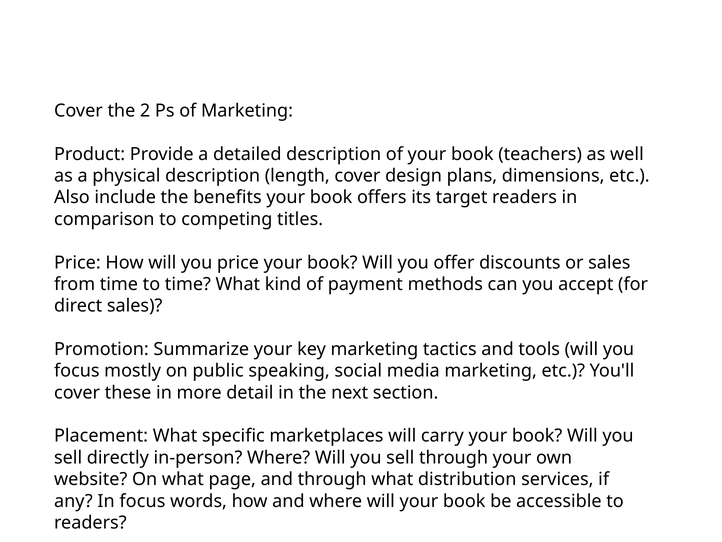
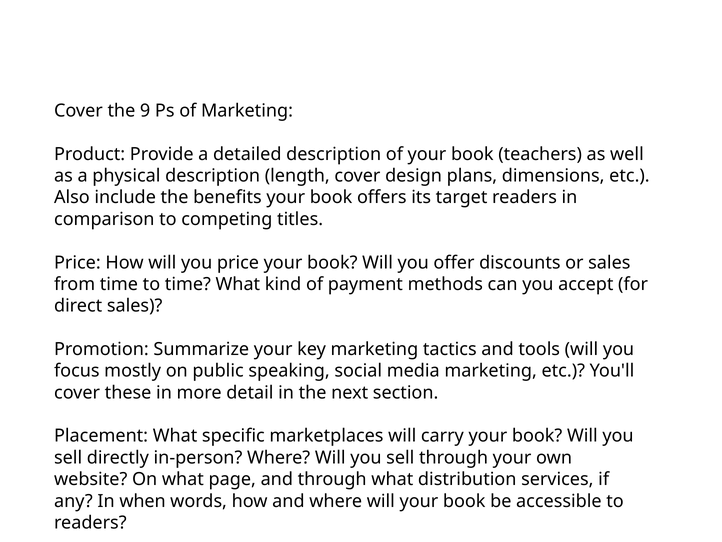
2: 2 -> 9
In focus: focus -> when
